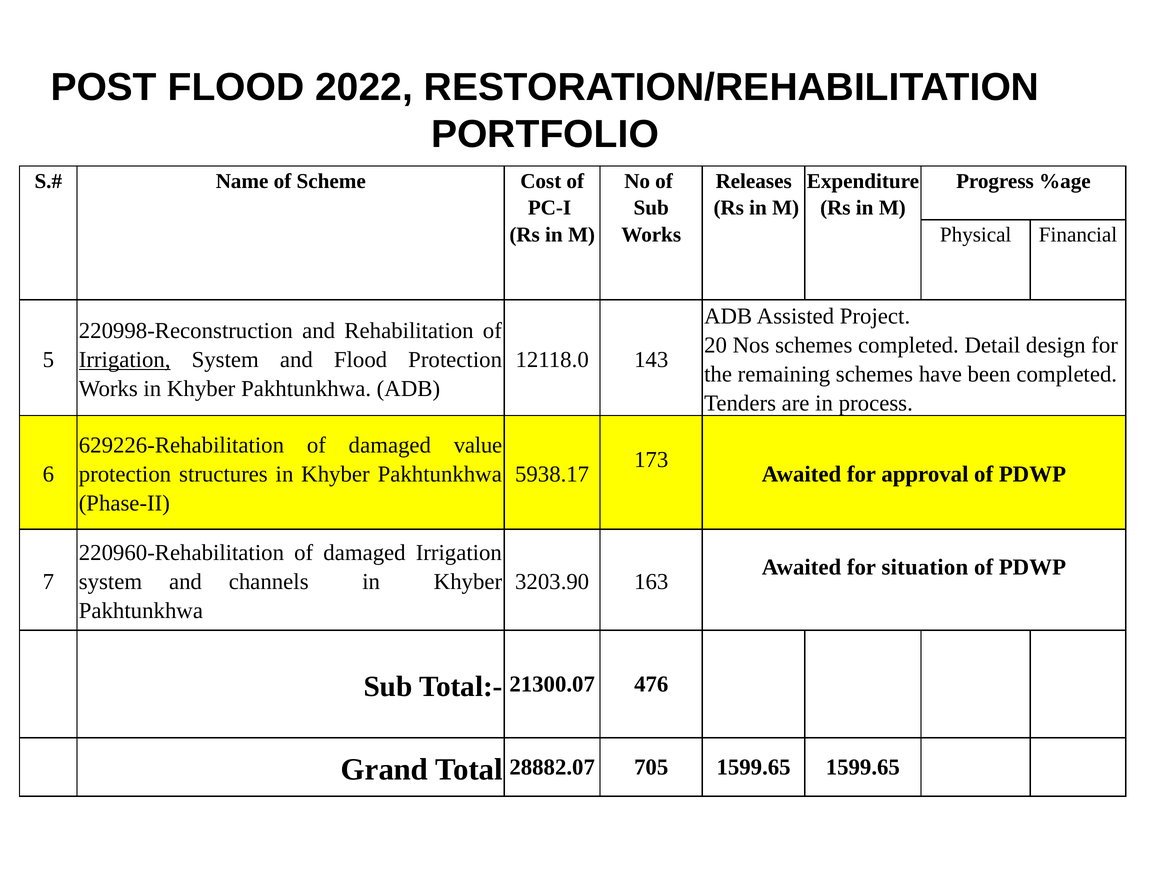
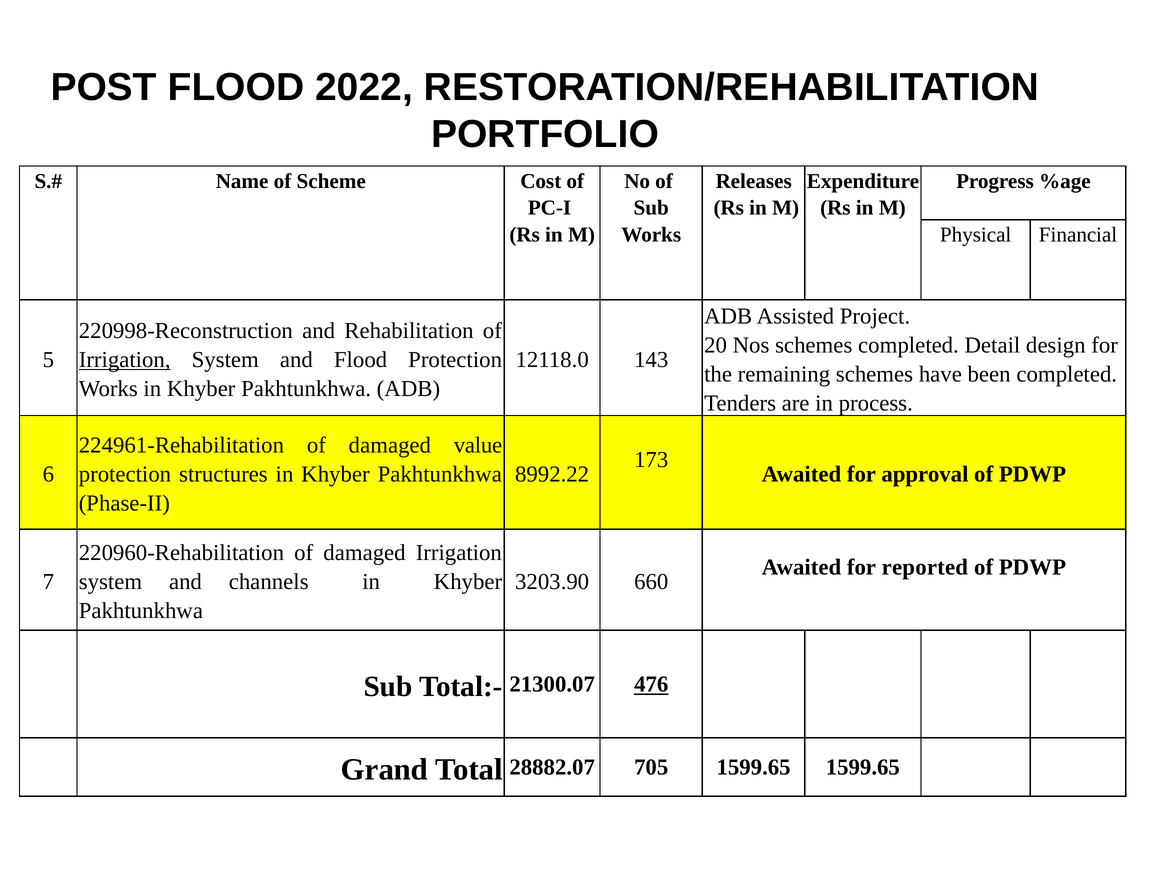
629226-Rehabilitation: 629226-Rehabilitation -> 224961-Rehabilitation
5938.17: 5938.17 -> 8992.22
situation: situation -> reported
163: 163 -> 660
476 underline: none -> present
